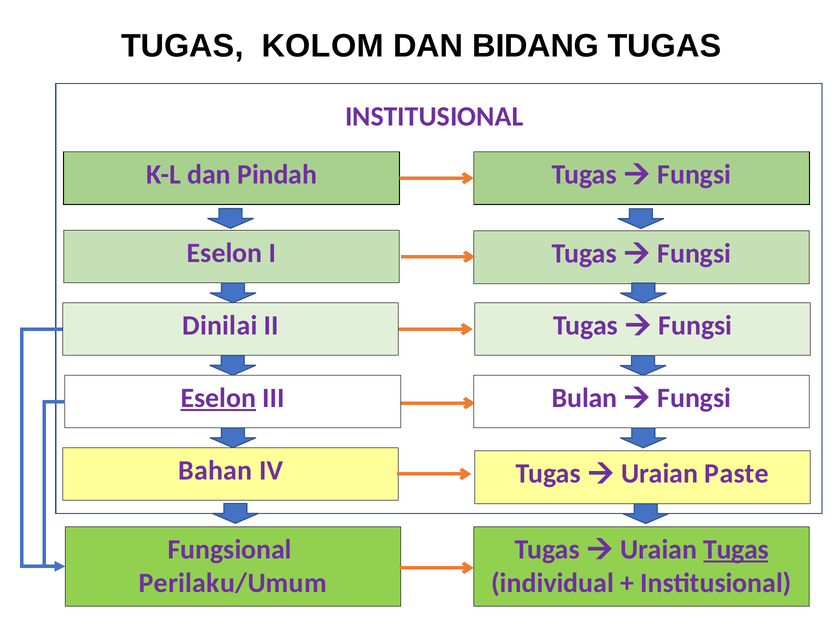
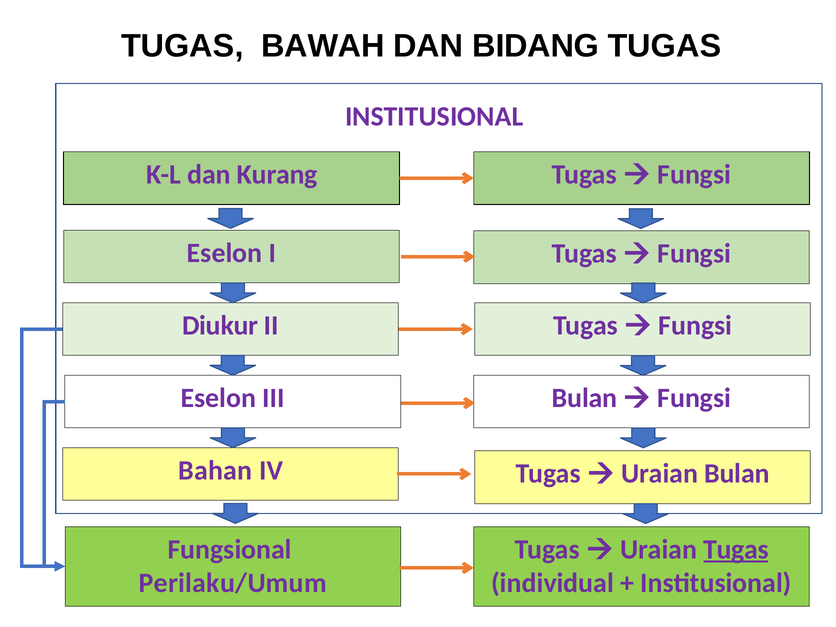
KOLOM: KOLOM -> BAWAH
Pindah: Pindah -> Kurang
Dinilai: Dinilai -> Diukur
Eselon at (218, 398) underline: present -> none
Uraian Paste: Paste -> Bulan
